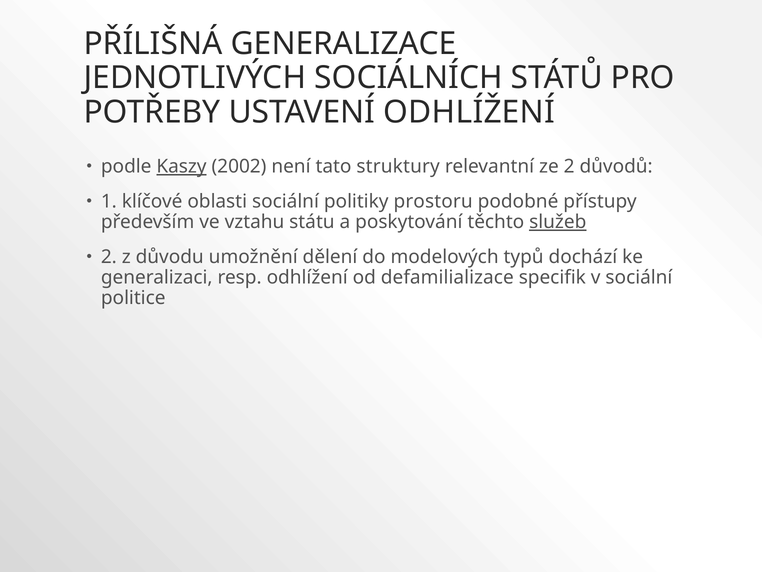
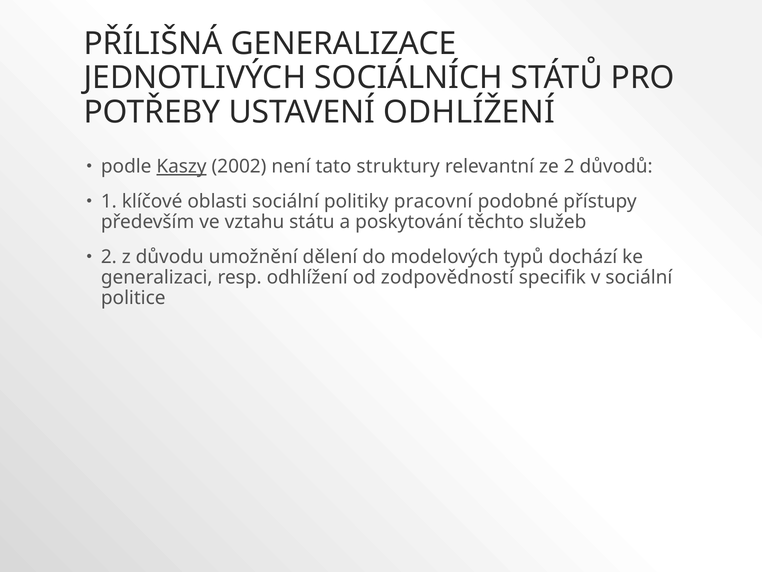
prostoru: prostoru -> pracovní
služeb underline: present -> none
defamilializace: defamilializace -> zodpovědností
